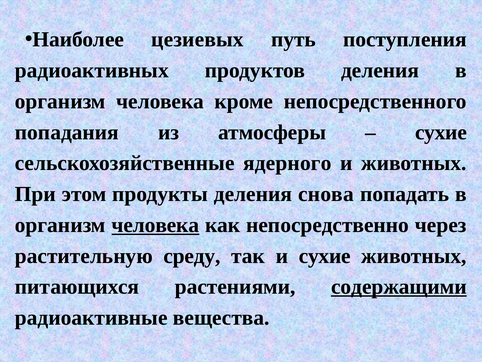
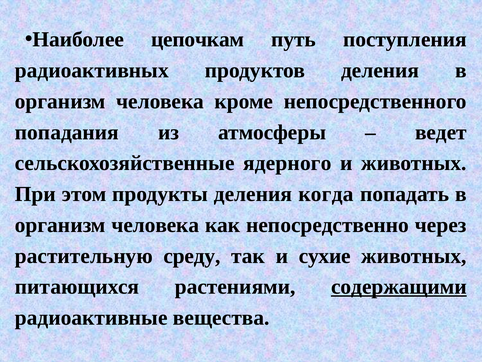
цезиевых: цезиевых -> цепочкам
сухие at (441, 132): сухие -> ведет
снова: снова -> когда
человека at (155, 225) underline: present -> none
